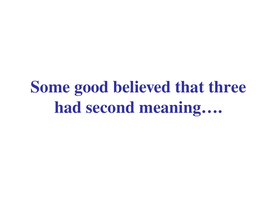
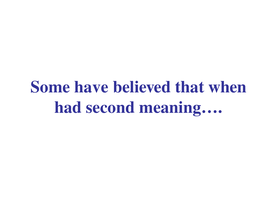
good: good -> have
three: three -> when
